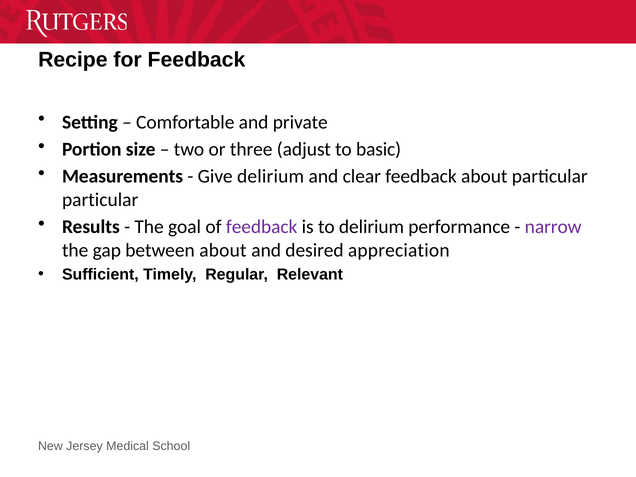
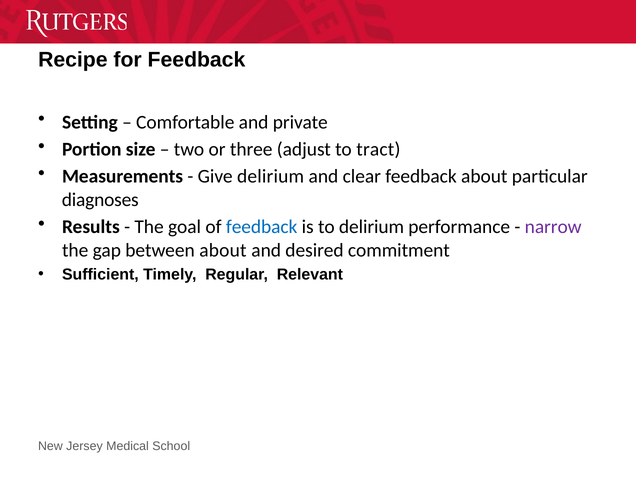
basic: basic -> tract
particular at (100, 200): particular -> diagnoses
feedback at (262, 227) colour: purple -> blue
appreciation: appreciation -> commitment
